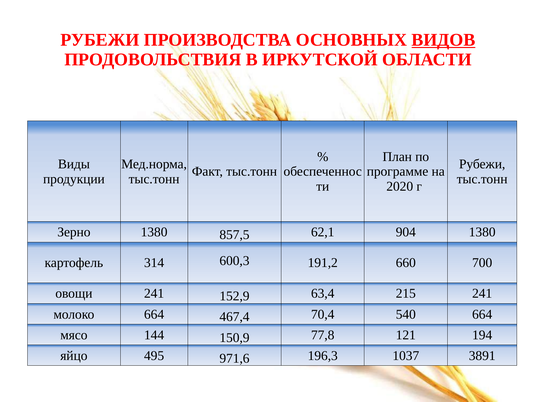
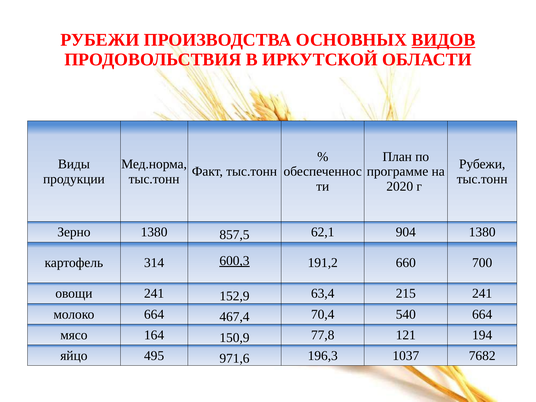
600,3 underline: none -> present
144: 144 -> 164
3891: 3891 -> 7682
